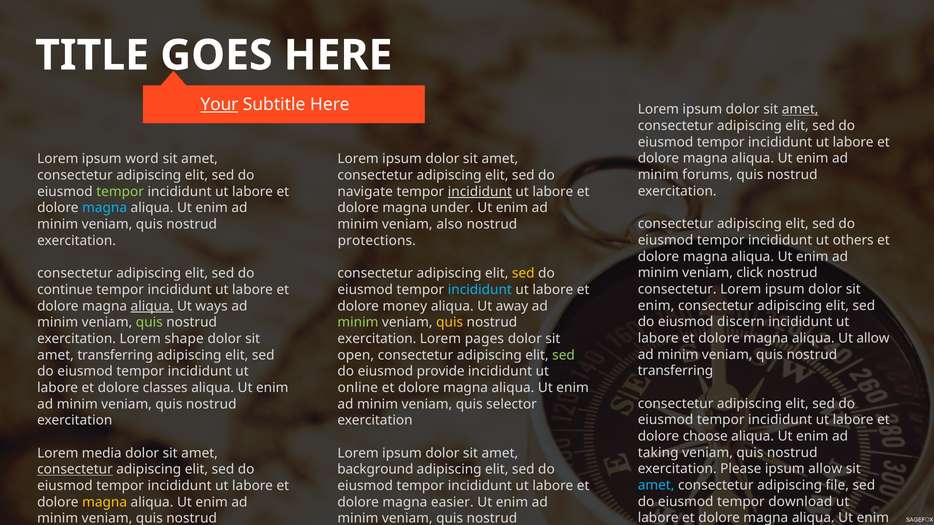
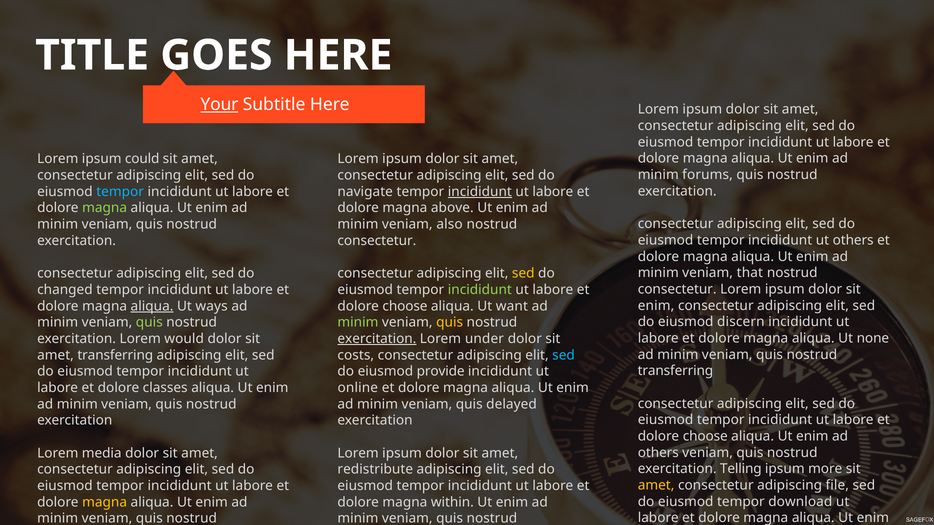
amet at (800, 110) underline: present -> none
word: word -> could
tempor at (120, 192) colour: light green -> light blue
magna at (105, 208) colour: light blue -> light green
under: under -> above
protections at (377, 241): protections -> consectetur
click: click -> that
continue: continue -> changed
incididunt at (480, 290) colour: light blue -> light green
money at (405, 306): money -> choose
away: away -> want
Ut allow: allow -> none
shape: shape -> would
exercitation at (377, 339) underline: none -> present
pages: pages -> under
open: open -> costs
sed at (564, 355) colour: light green -> light blue
selector: selector -> delayed
taking at (658, 453): taking -> others
Please: Please -> Telling
ipsum allow: allow -> more
consectetur at (75, 470) underline: present -> none
background: background -> redistribute
amet at (656, 486) colour: light blue -> yellow
easier: easier -> within
